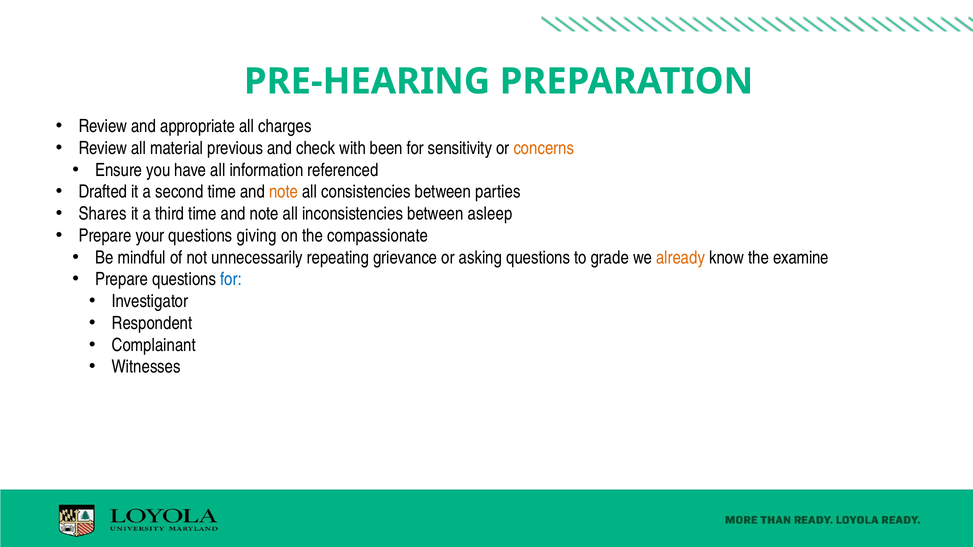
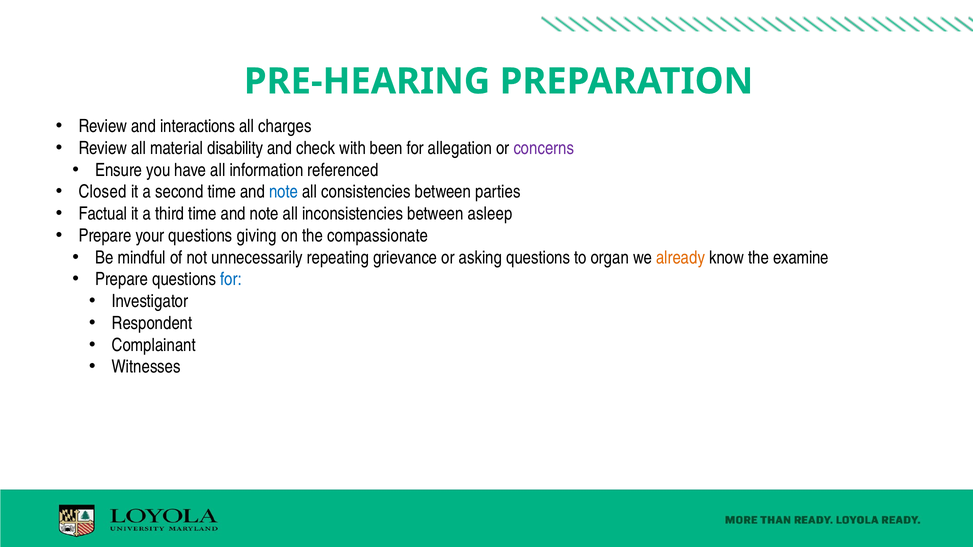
appropriate: appropriate -> interactions
previous: previous -> disability
sensitivity: sensitivity -> allegation
concerns colour: orange -> purple
Drafted: Drafted -> Closed
note at (284, 192) colour: orange -> blue
Shares: Shares -> Factual
grade: grade -> organ
